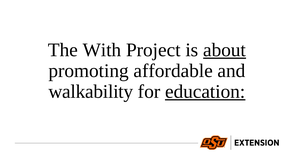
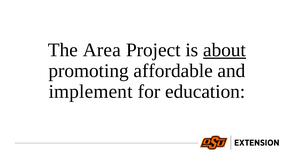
With: With -> Area
walkability: walkability -> implement
education underline: present -> none
